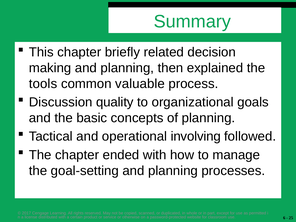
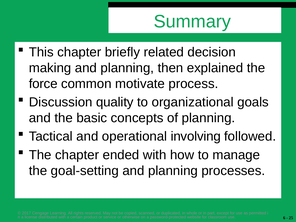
tools: tools -> force
valuable: valuable -> motivate
